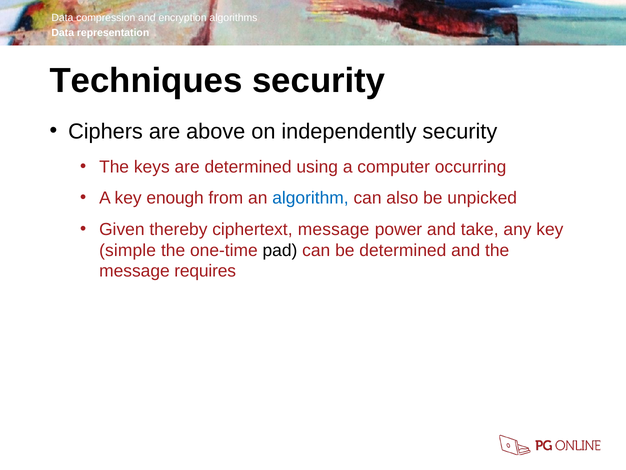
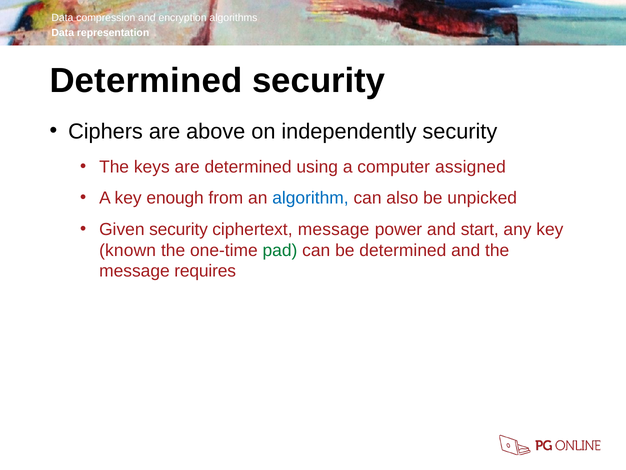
Techniques at (146, 81): Techniques -> Determined
occurring: occurring -> assigned
Given thereby: thereby -> security
take: take -> start
simple: simple -> known
pad colour: black -> green
